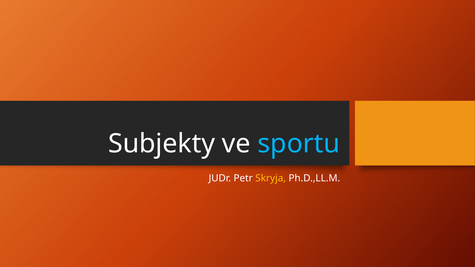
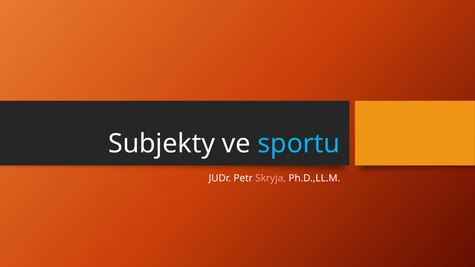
Skryja colour: yellow -> pink
